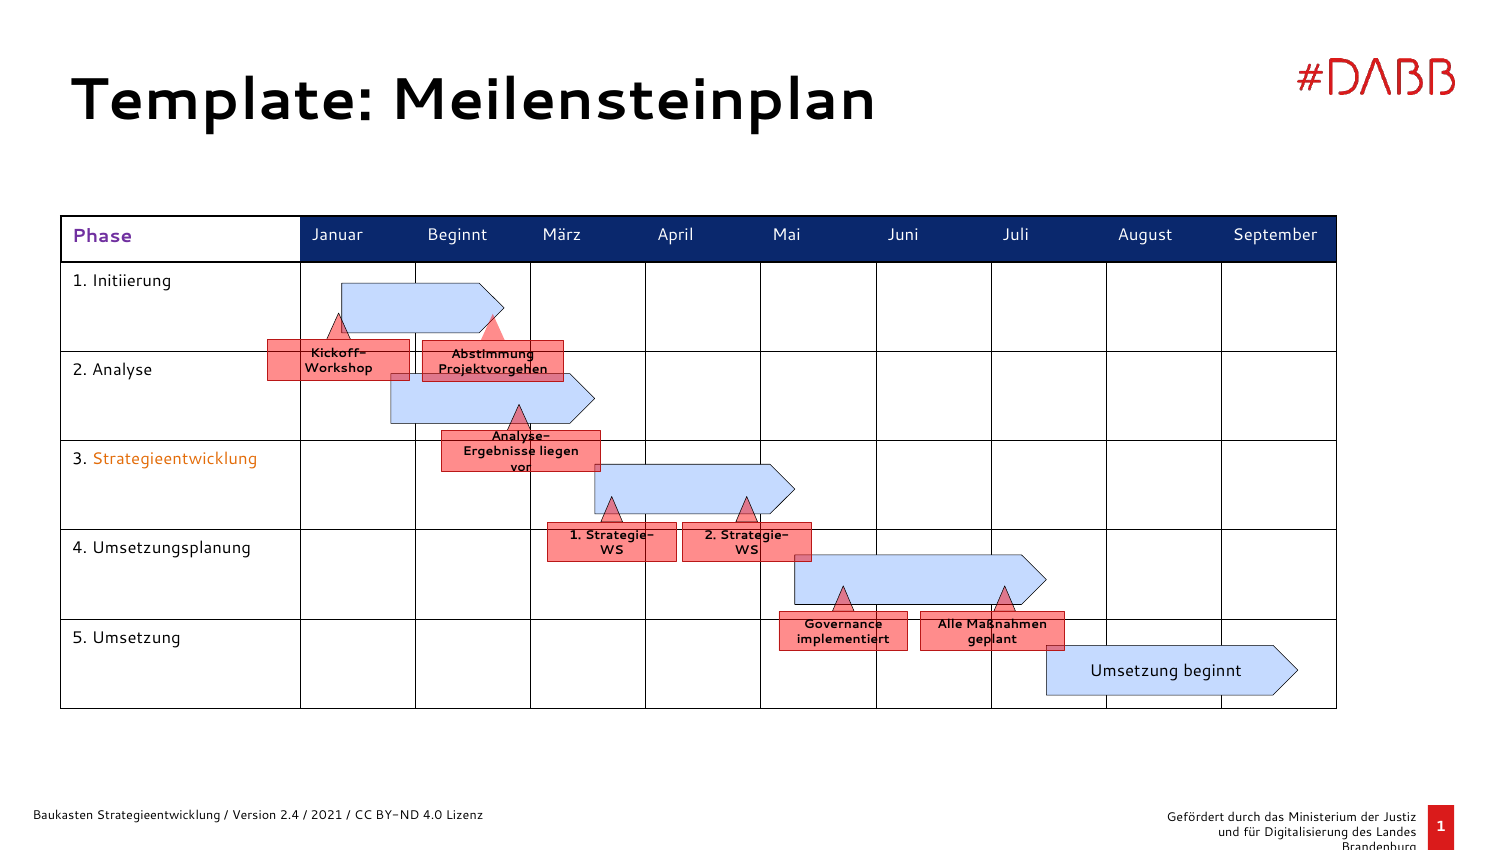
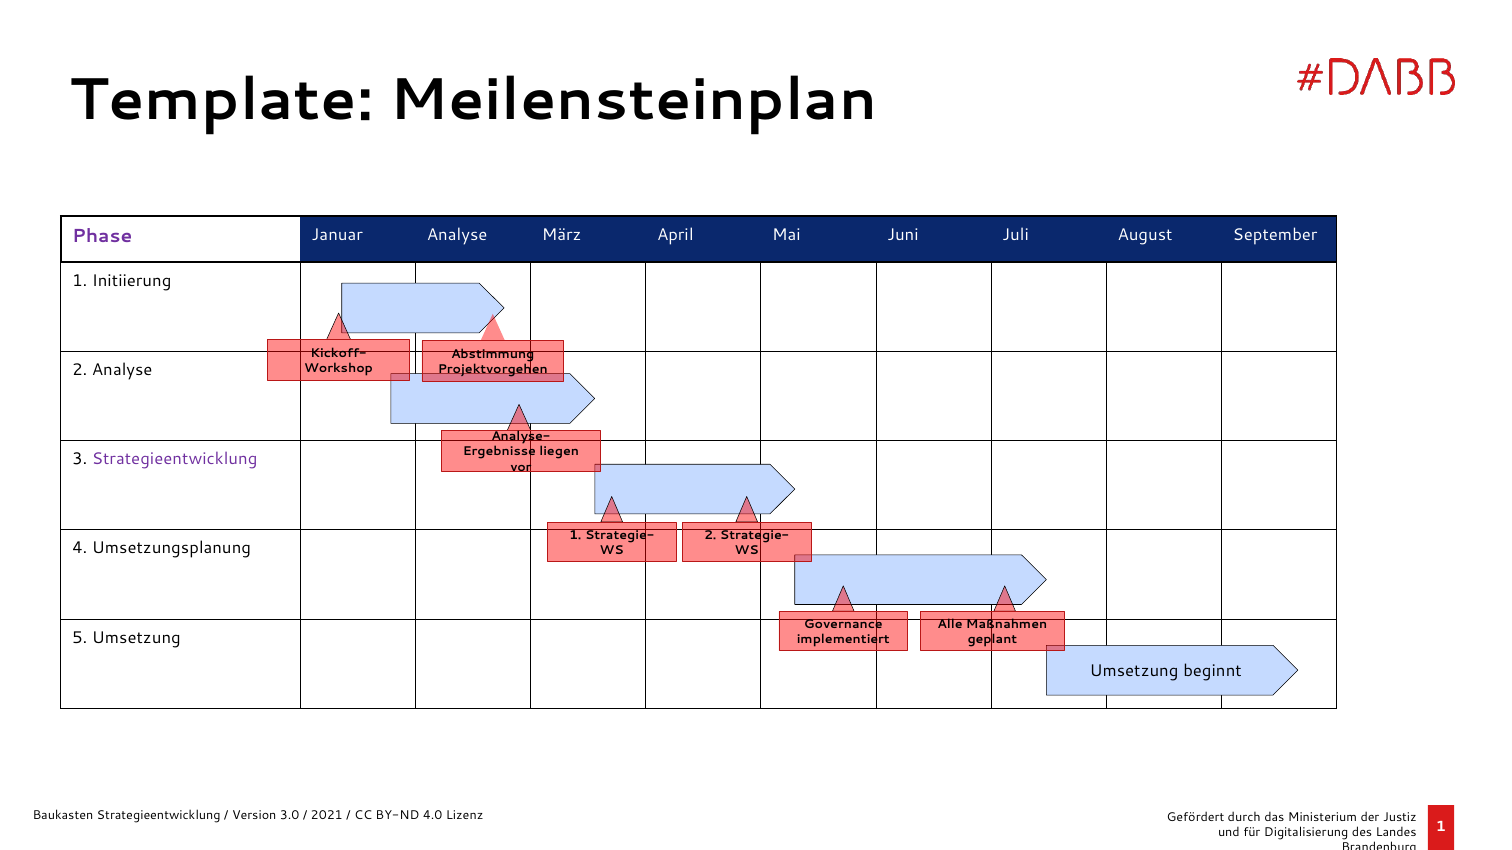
Januar Beginnt: Beginnt -> Analyse
Strategieentwicklung at (175, 459) colour: orange -> purple
2.4: 2.4 -> 3.0
